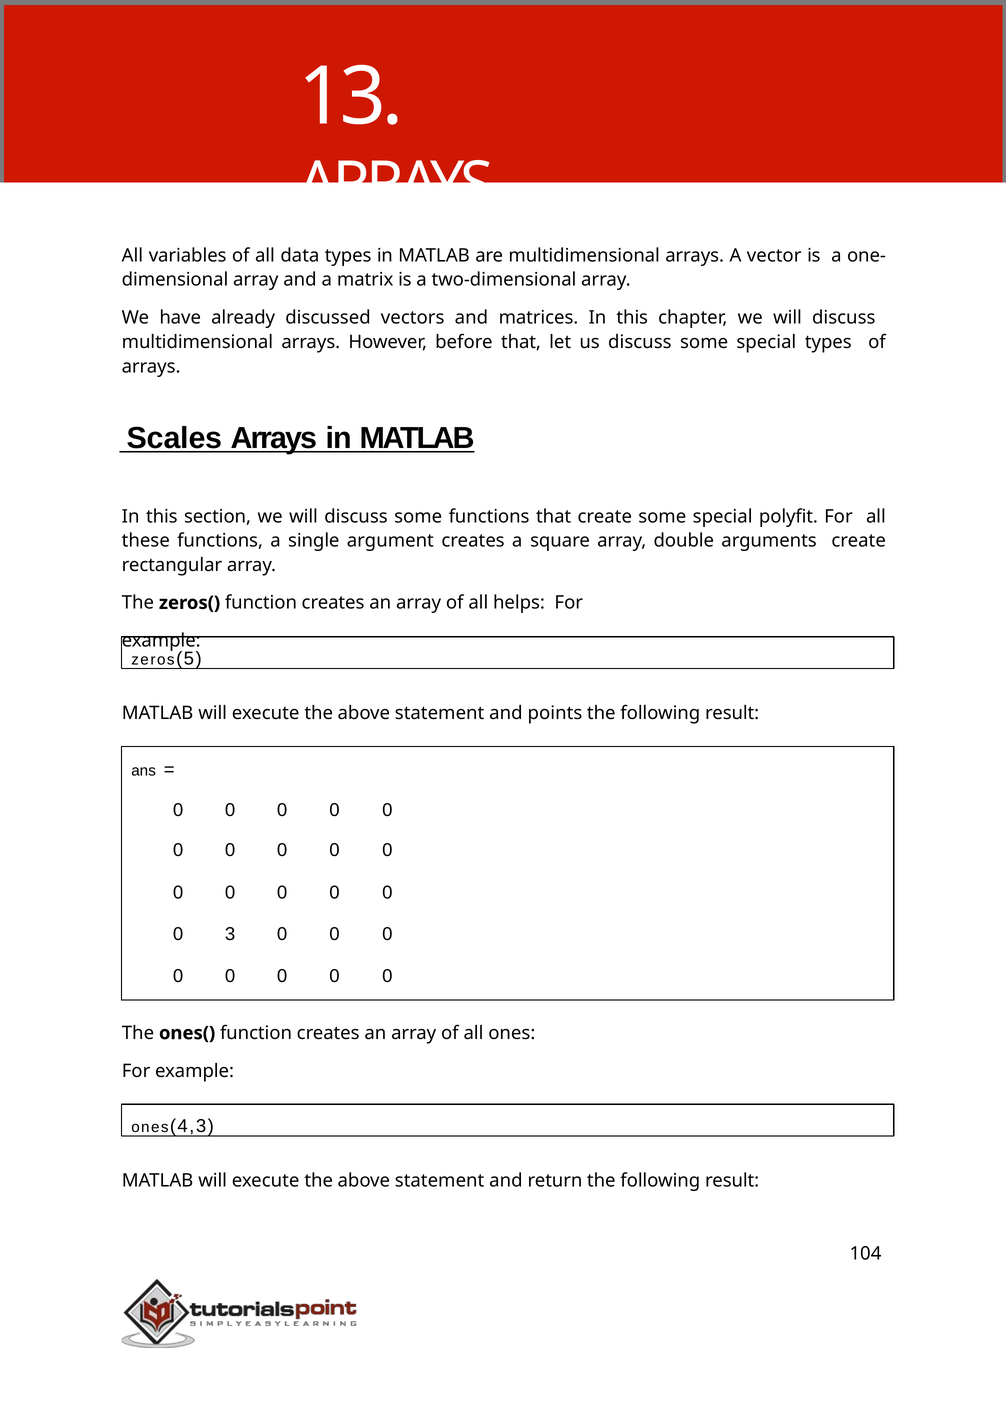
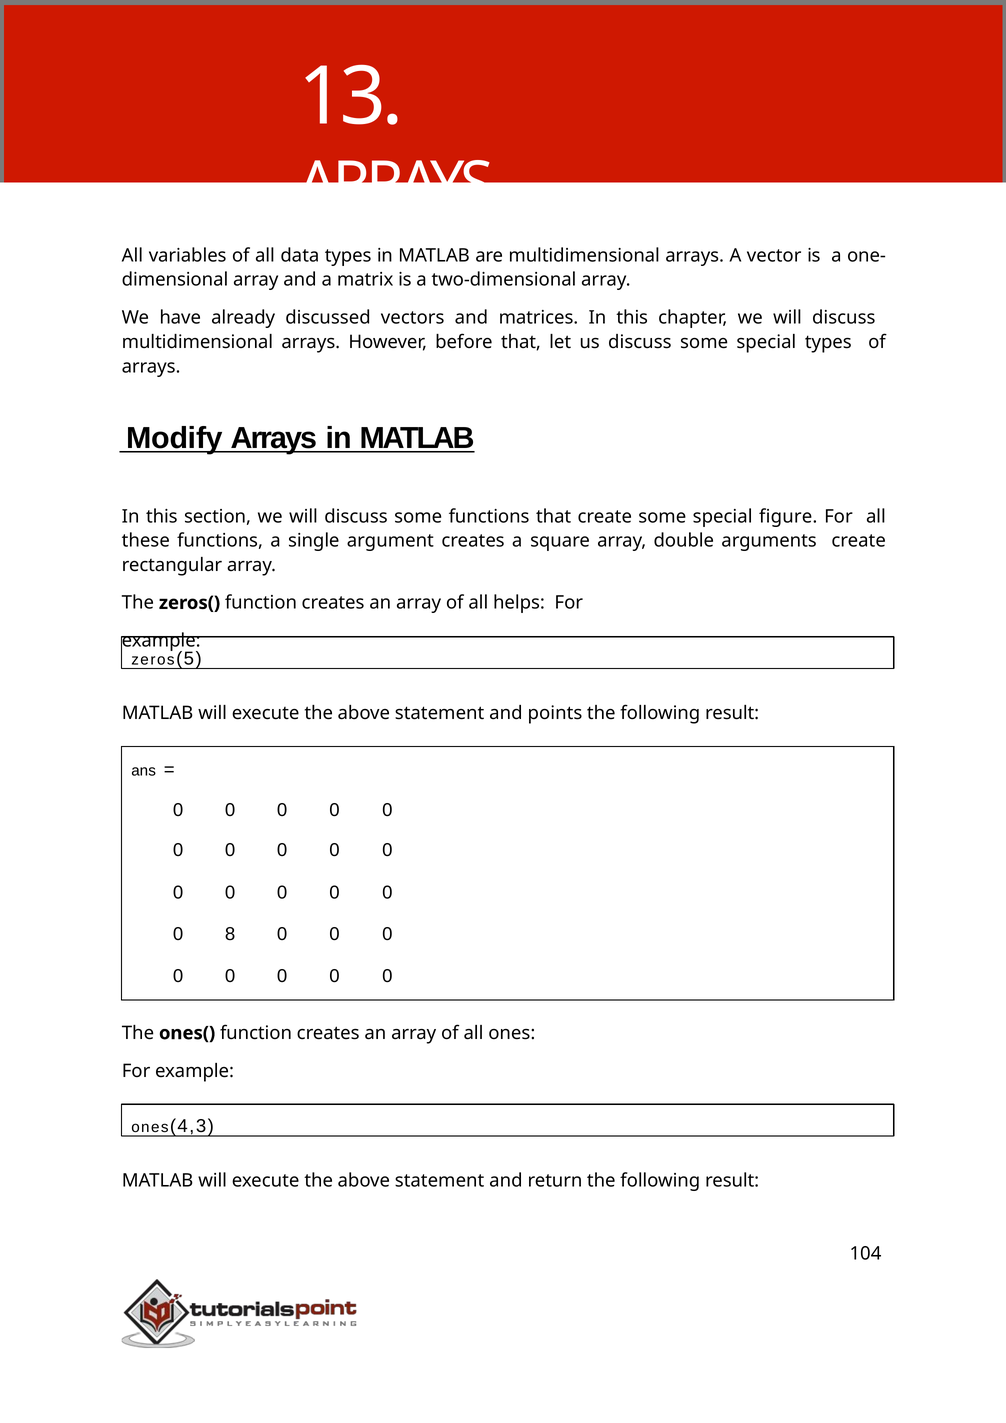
Scales: Scales -> Modify
polyfit: polyfit -> figure
3: 3 -> 8
